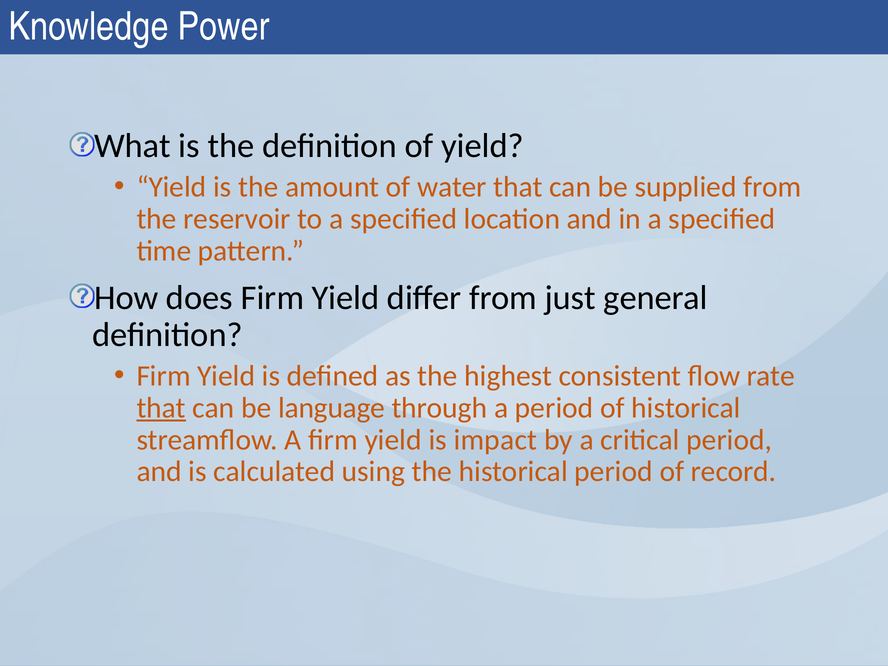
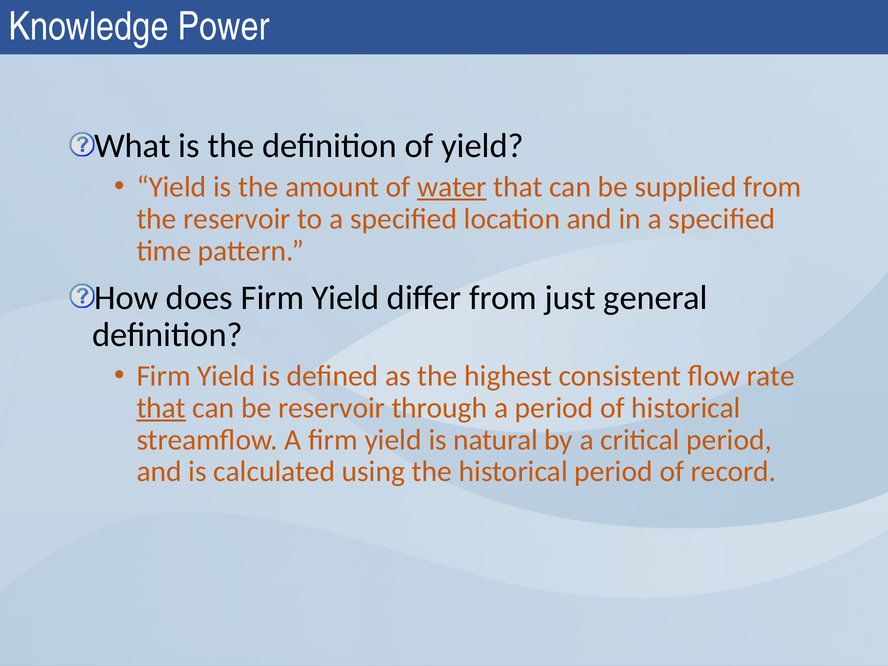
water underline: none -> present
be language: language -> reservoir
impact: impact -> natural
